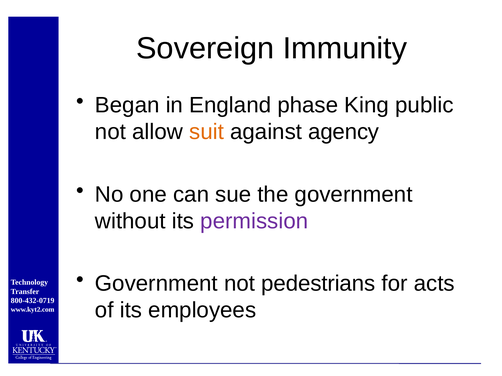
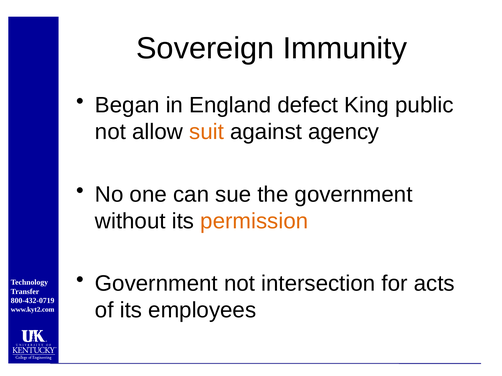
phase: phase -> defect
permission colour: purple -> orange
pedestrians: pedestrians -> intersection
